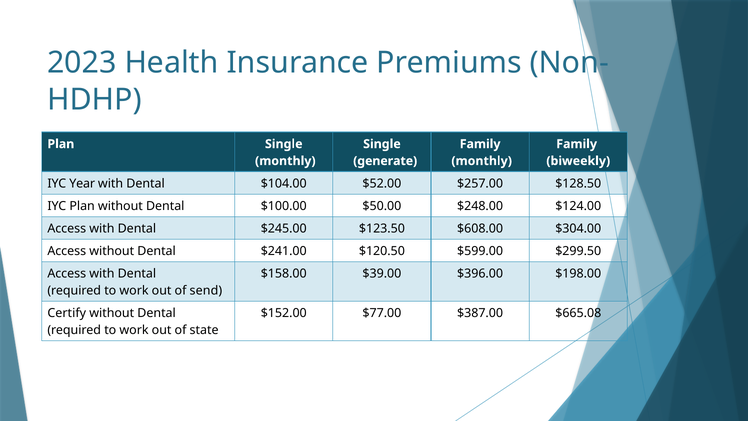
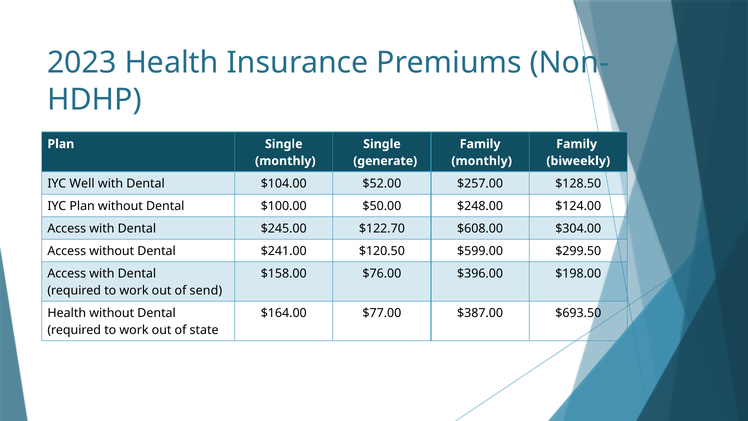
Year: Year -> Well
$123.50: $123.50 -> $122.70
$39.00: $39.00 -> $76.00
Certify at (67, 313): Certify -> Health
$152.00: $152.00 -> $164.00
$665.08: $665.08 -> $693.50
